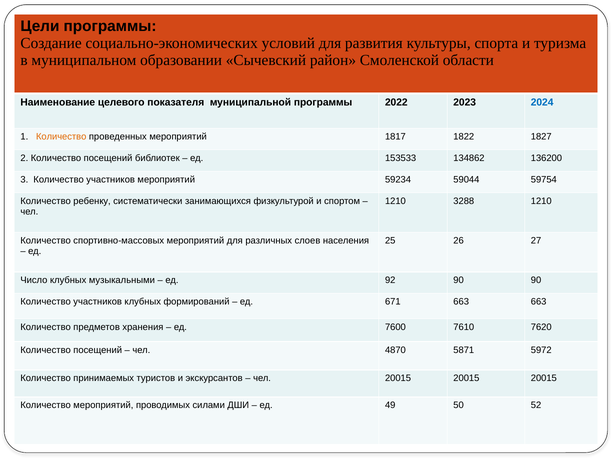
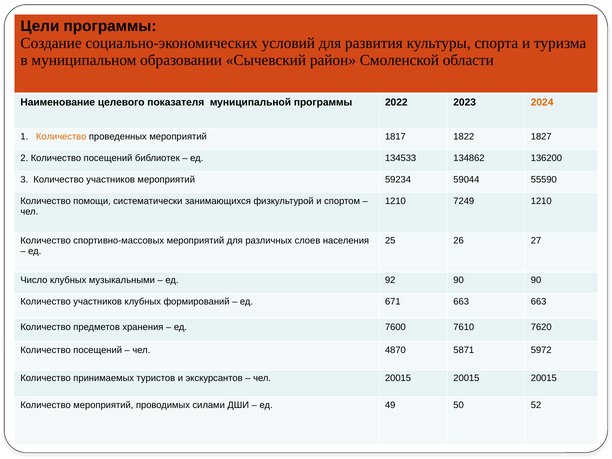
2024 colour: blue -> orange
153533: 153533 -> 134533
59754: 59754 -> 55590
ребенку: ребенку -> помощи
3288: 3288 -> 7249
